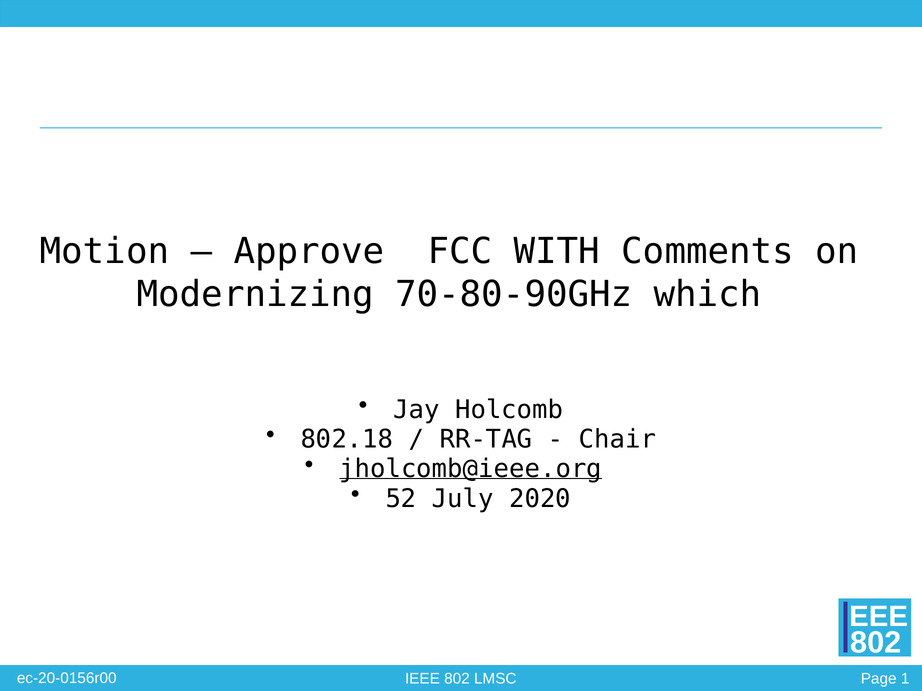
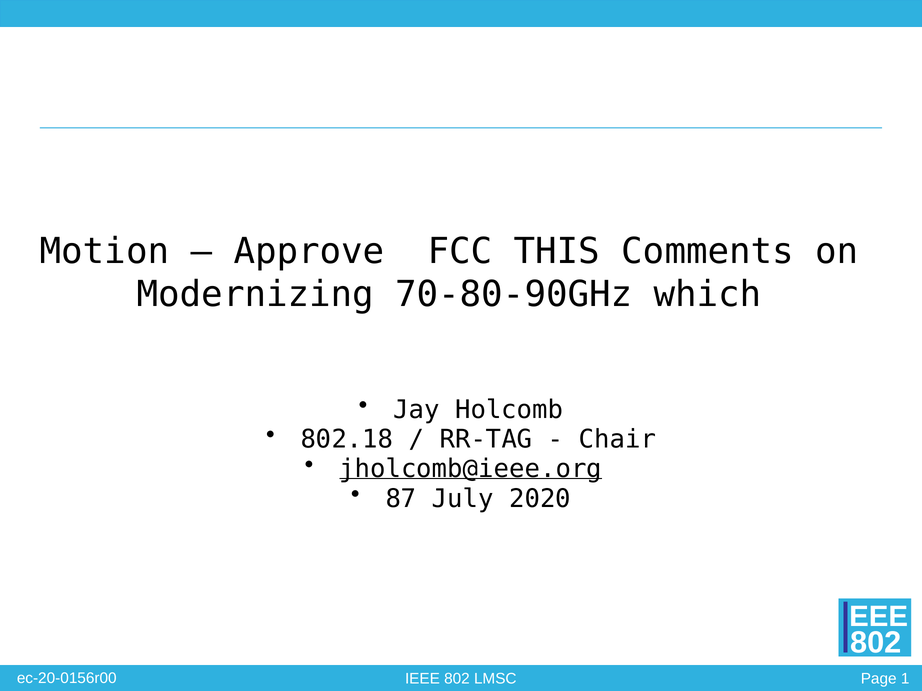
WITH: WITH -> THIS
52: 52 -> 87
